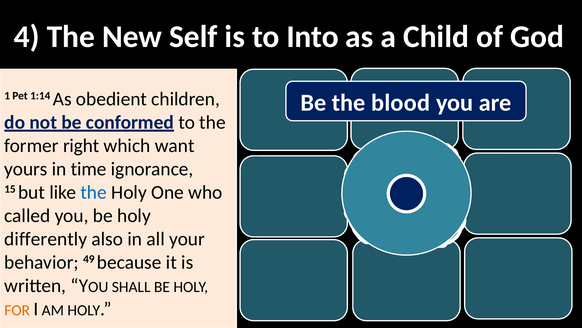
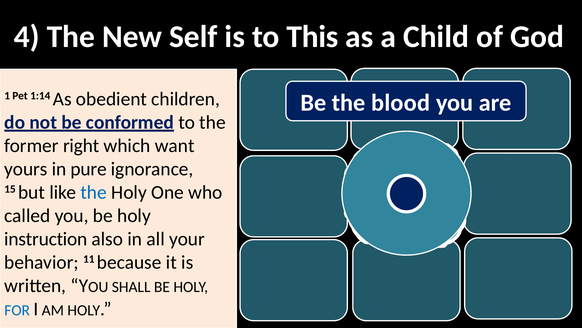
Into: Into -> This
time: time -> pure
differently: differently -> instruction
49: 49 -> 11
FOR colour: orange -> blue
